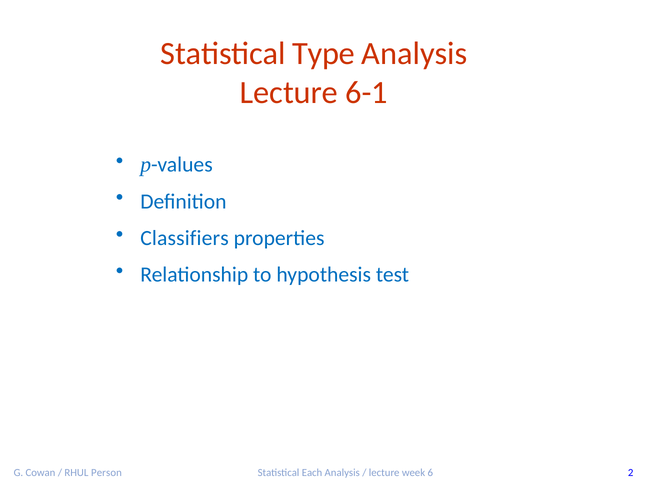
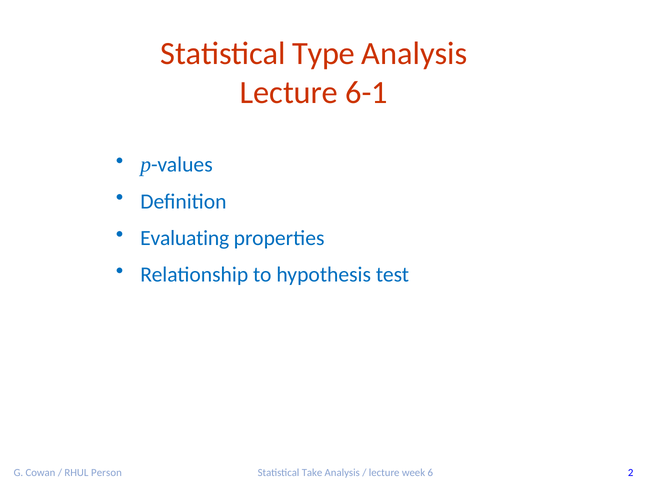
Classifiers: Classifiers -> Evaluating
Each: Each -> Take
